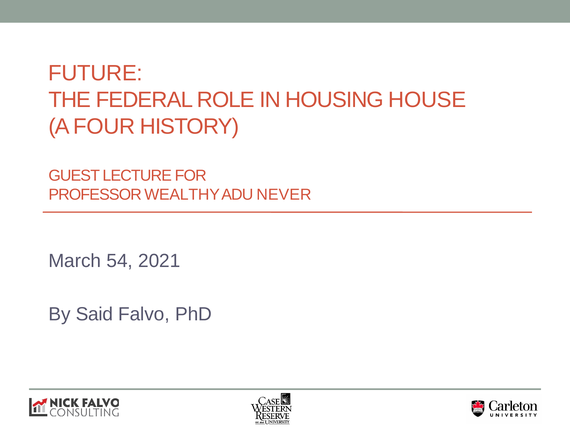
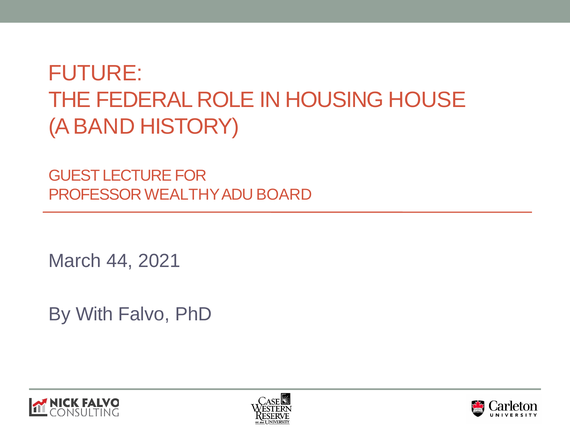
FOUR: FOUR -> BAND
NEVER: NEVER -> BOARD
54: 54 -> 44
Said: Said -> With
